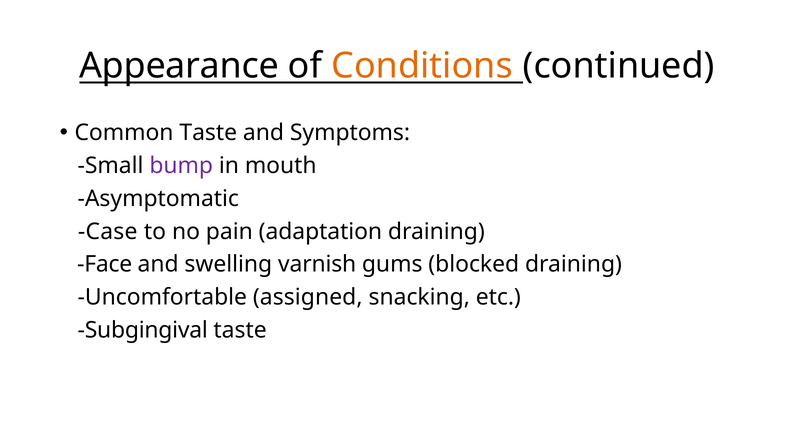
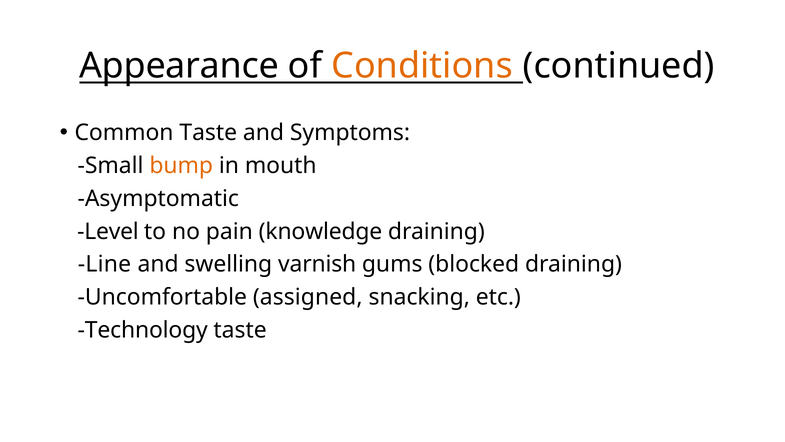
bump colour: purple -> orange
Case: Case -> Level
adaptation: adaptation -> knowledge
Face: Face -> Line
Subgingival: Subgingival -> Technology
